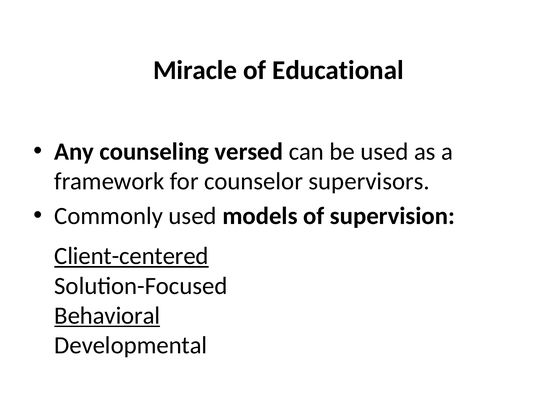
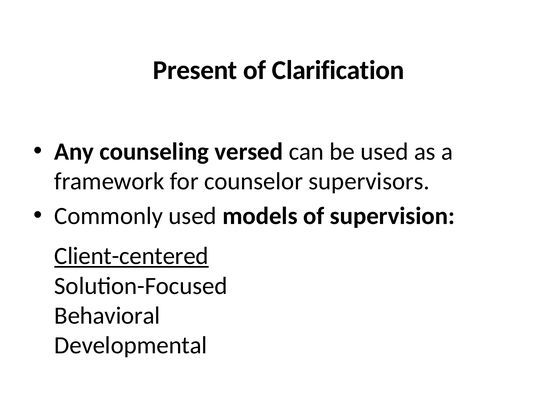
Miracle: Miracle -> Present
Educational: Educational -> Clarification
Behavioral underline: present -> none
